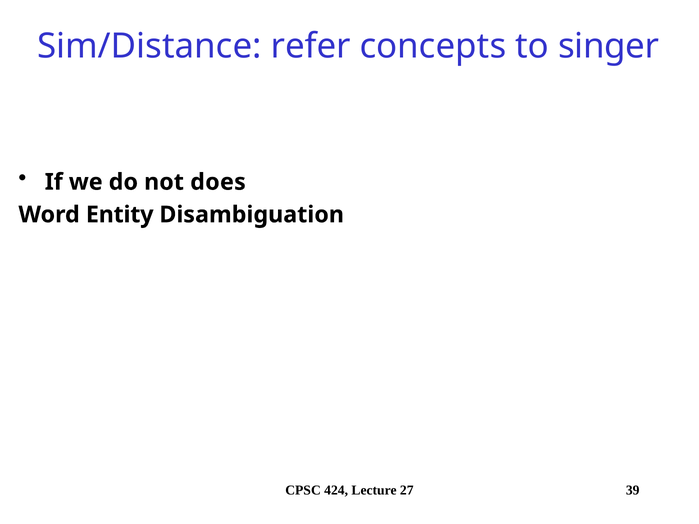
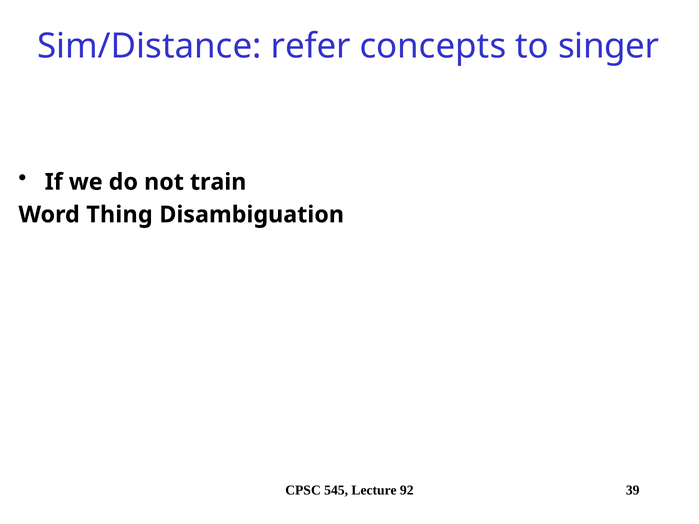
does: does -> train
Entity: Entity -> Thing
424: 424 -> 545
27: 27 -> 92
